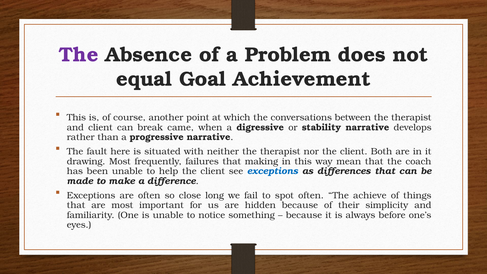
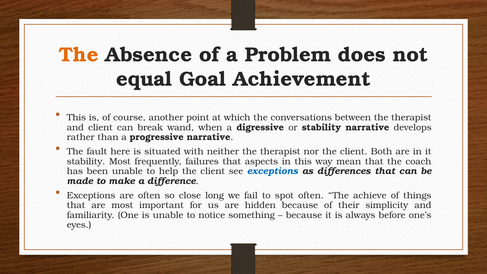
The at (79, 55) colour: purple -> orange
came: came -> wand
drawing at (86, 161): drawing -> stability
making: making -> aspects
